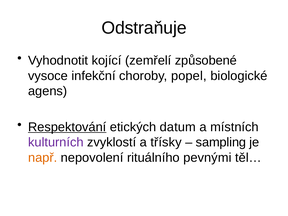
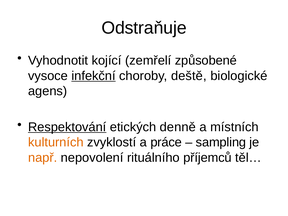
infekční underline: none -> present
popel: popel -> deště
datum: datum -> denně
kulturních colour: purple -> orange
třísky: třísky -> práce
pevnými: pevnými -> příjemců
